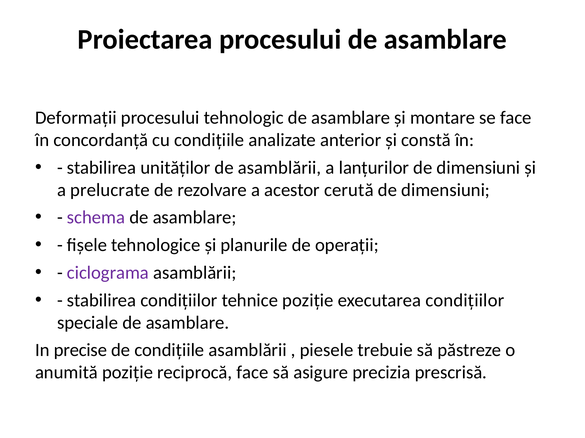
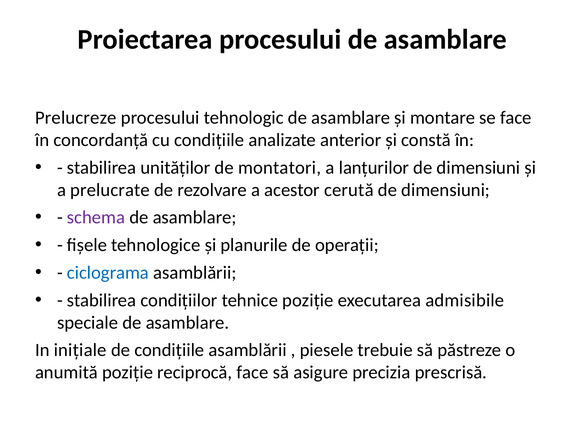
Deformaţii: Deformaţii -> Prelucreze
de asamblării: asamblării -> montatori
ciclograma colour: purple -> blue
executarea condiţiilor: condiţiilor -> admisibile
precise: precise -> iniţiale
